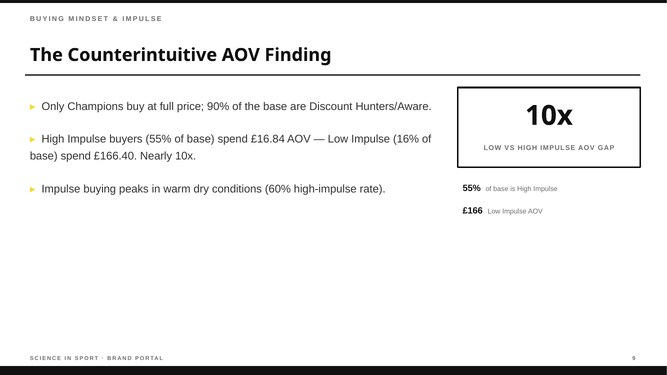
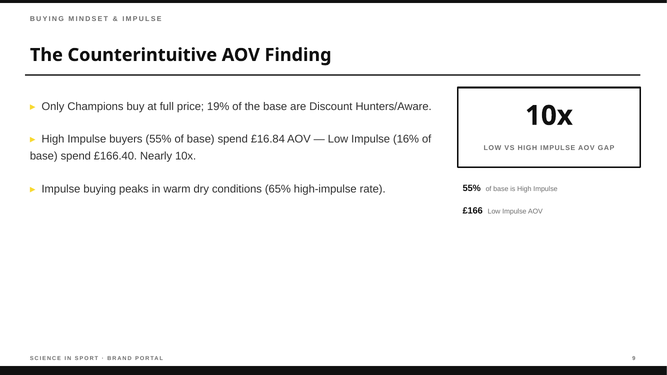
90%: 90% -> 19%
60%: 60% -> 65%
